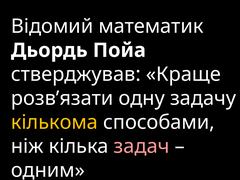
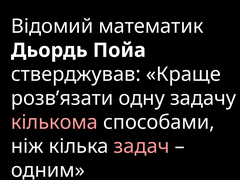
кількома colour: yellow -> pink
